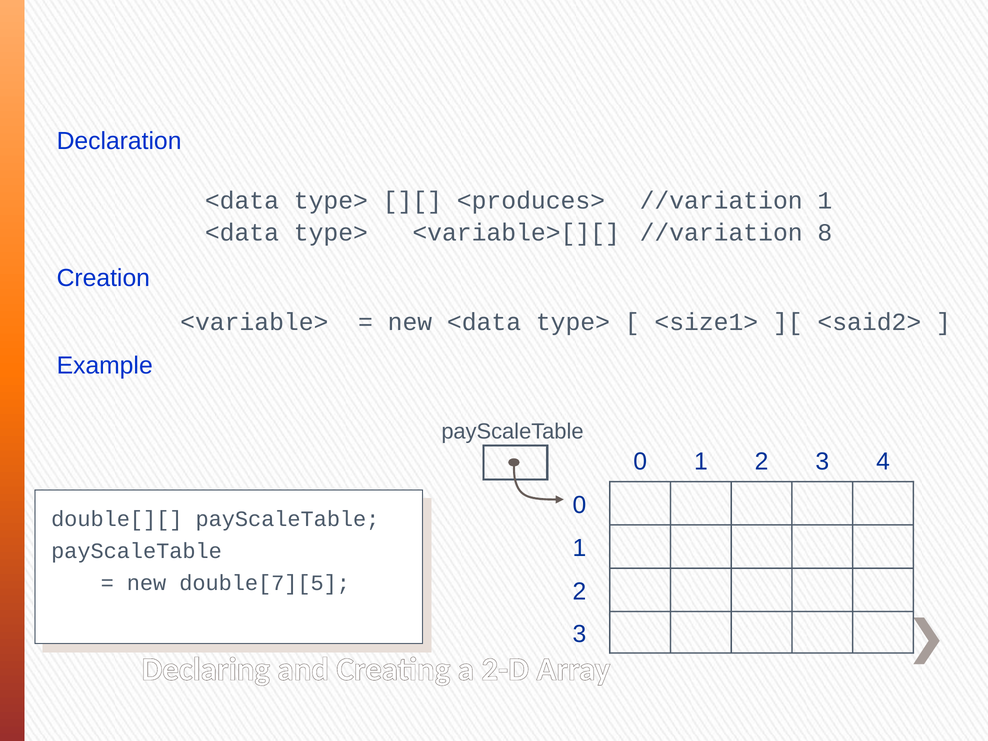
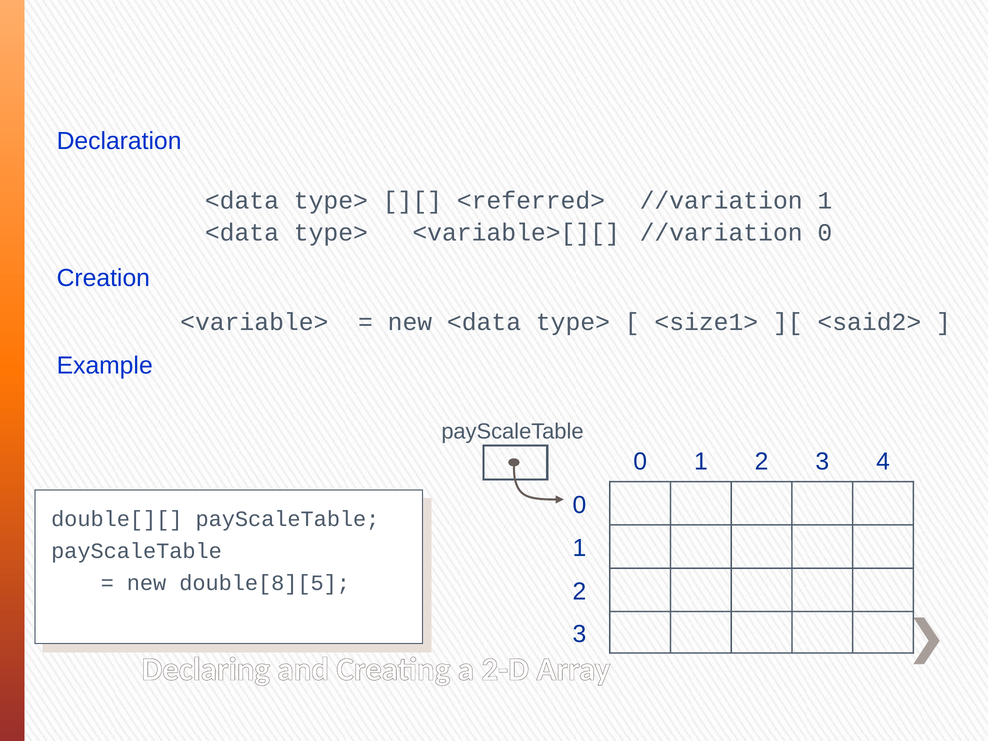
<produces>: <produces> -> <referred>
//variation 8: 8 -> 0
double[7][5: double[7][5 -> double[8][5
